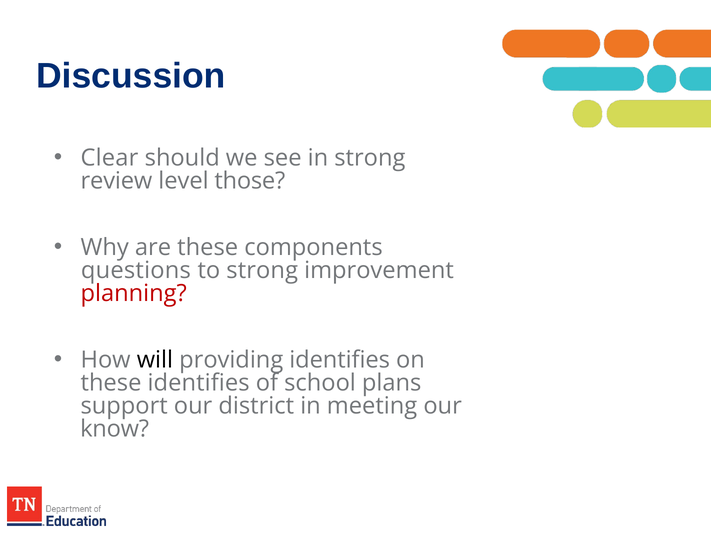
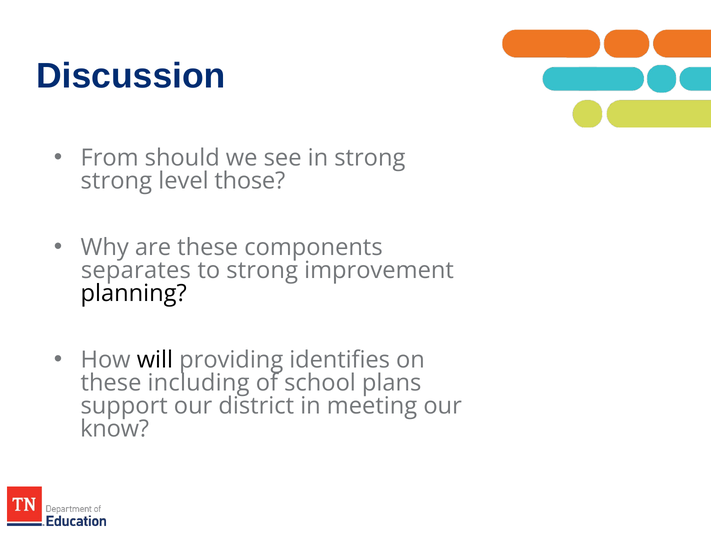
Clear: Clear -> From
review at (116, 181): review -> strong
questions: questions -> separates
planning colour: red -> black
these identifies: identifies -> including
